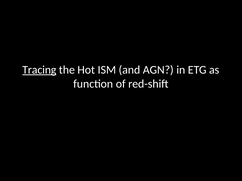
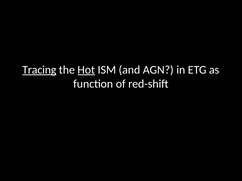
Hot underline: none -> present
